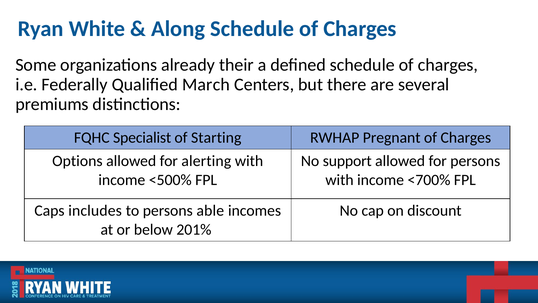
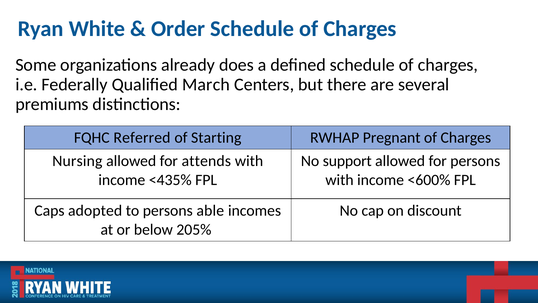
Along: Along -> Order
their: their -> does
Specialist: Specialist -> Referred
Options: Options -> Nursing
alerting: alerting -> attends
<500%: <500% -> <435%
<700%: <700% -> <600%
includes: includes -> adopted
201%: 201% -> 205%
